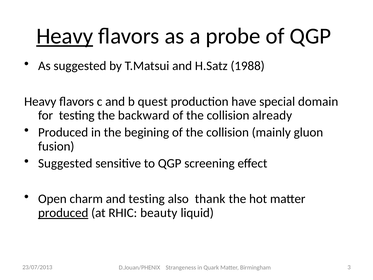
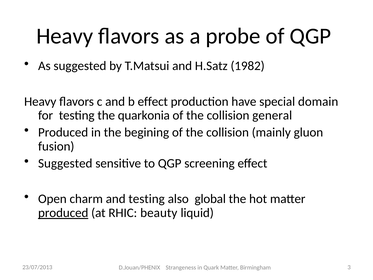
Heavy at (65, 36) underline: present -> none
1988: 1988 -> 1982
b quest: quest -> effect
backward: backward -> quarkonia
already: already -> general
thank: thank -> global
